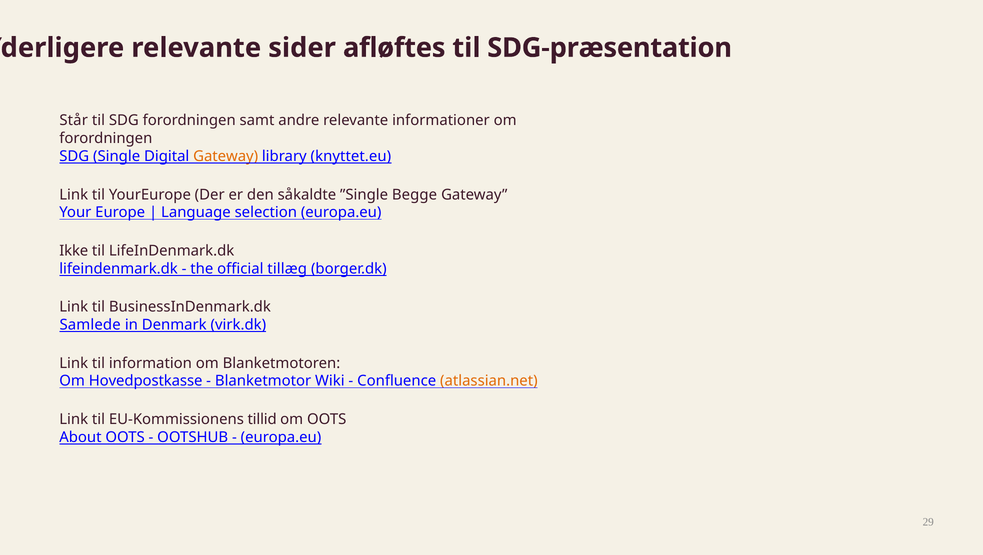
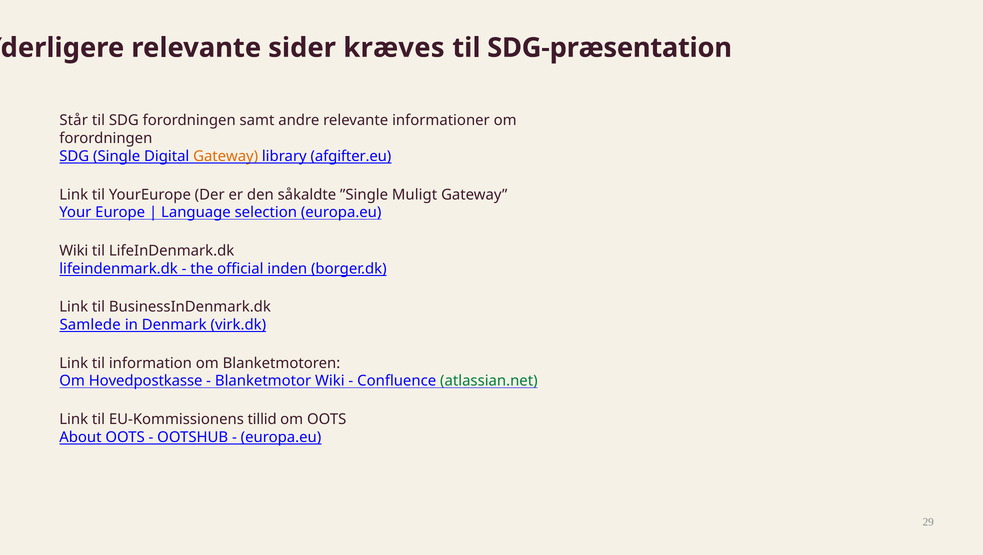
afløftes: afløftes -> kræves
knyttet.eu: knyttet.eu -> afgifter.eu
Begge: Begge -> Muligt
Ikke at (74, 251): Ikke -> Wiki
tillæg: tillæg -> inden
atlassian.net colour: orange -> green
